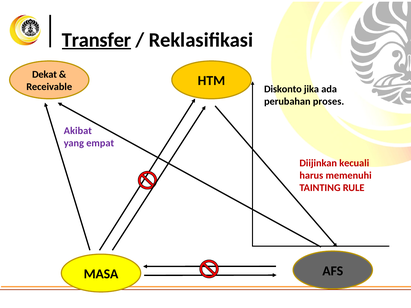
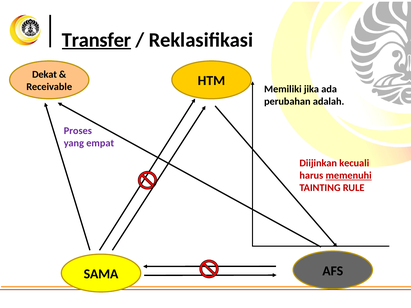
Diskonto: Diskonto -> Memiliki
proses: proses -> adalah
Akibat: Akibat -> Proses
memenuhi underline: none -> present
MASA: MASA -> SAMA
